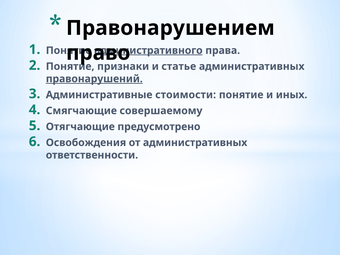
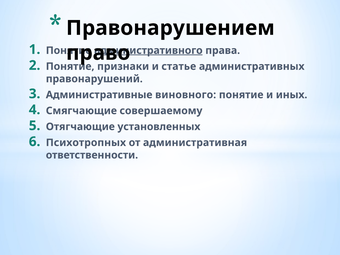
правонарушений underline: present -> none
стоимости: стоимости -> виновного
предусмотрено: предусмотрено -> установленных
Освобождения: Освобождения -> Психотропных
от административных: административных -> административная
